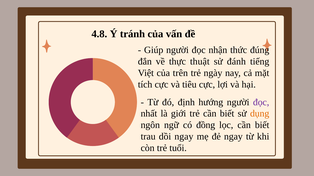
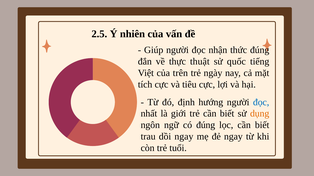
4.8: 4.8 -> 2.5
tránh: tránh -> nhiên
đánh: đánh -> quốc
đọc at (261, 102) colour: purple -> blue
có đồng: đồng -> đúng
